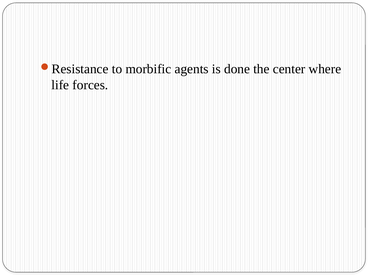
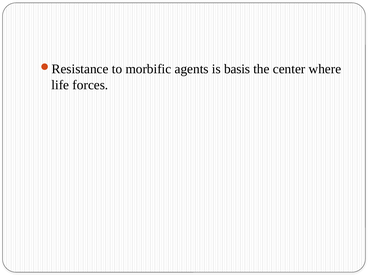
done: done -> basis
